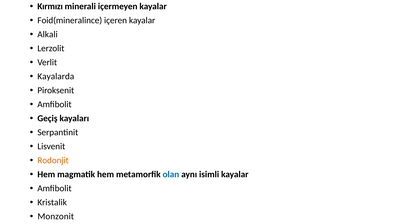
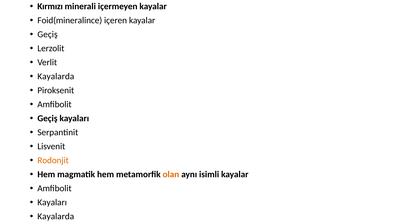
Alkali at (48, 34): Alkali -> Geçiş
olan colour: blue -> orange
Kristalik at (52, 203): Kristalik -> Kayaları
Monzonit at (56, 217): Monzonit -> Kayalarda
